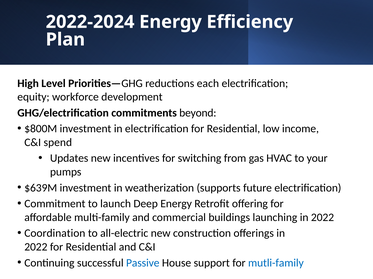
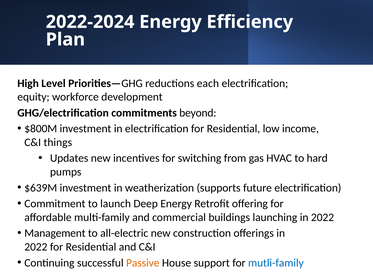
spend: spend -> things
your: your -> hard
Coordination: Coordination -> Management
Passive colour: blue -> orange
